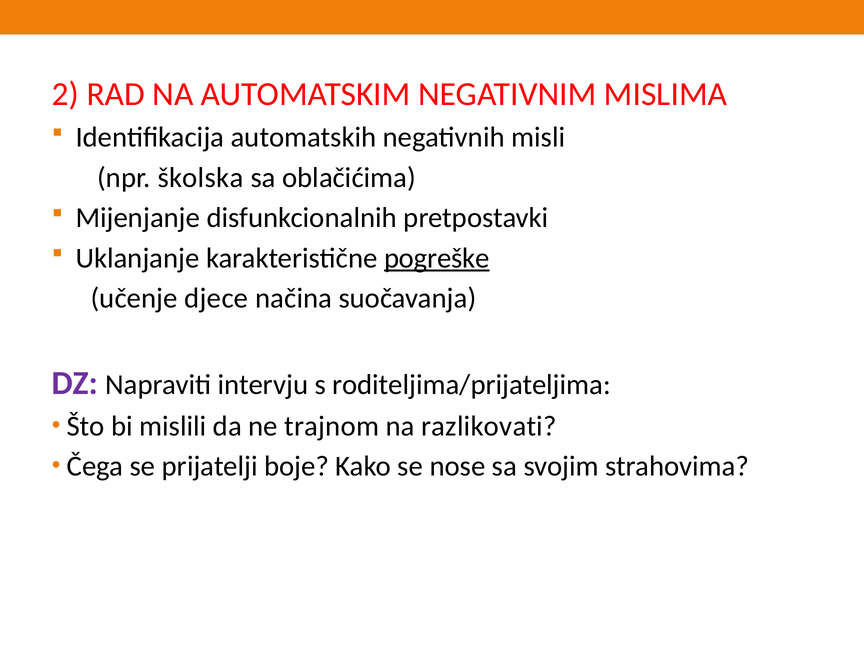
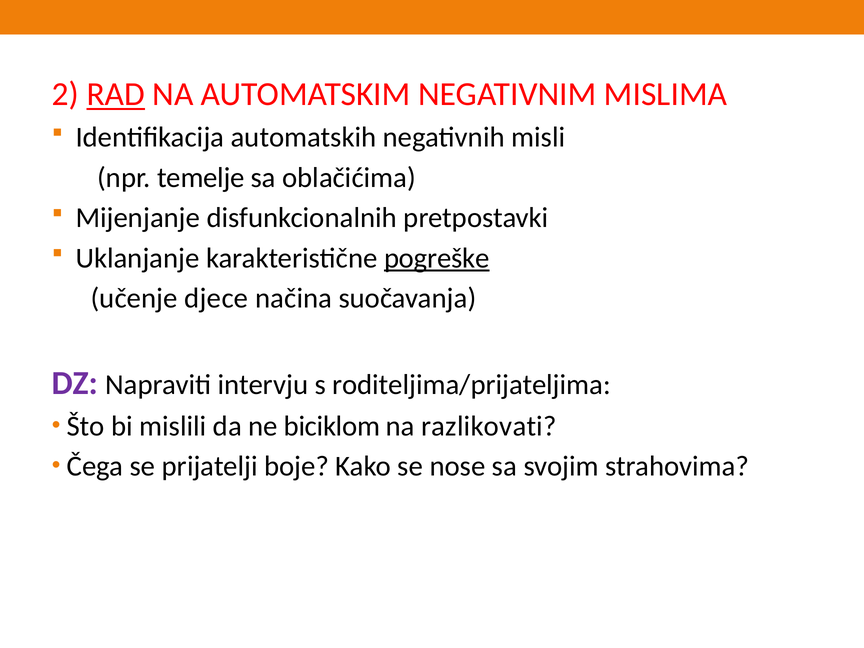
RAD underline: none -> present
školska: školska -> temelje
trajnom: trajnom -> biciklom
